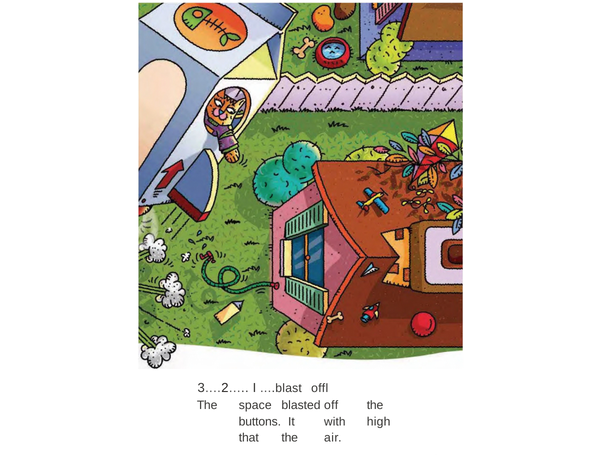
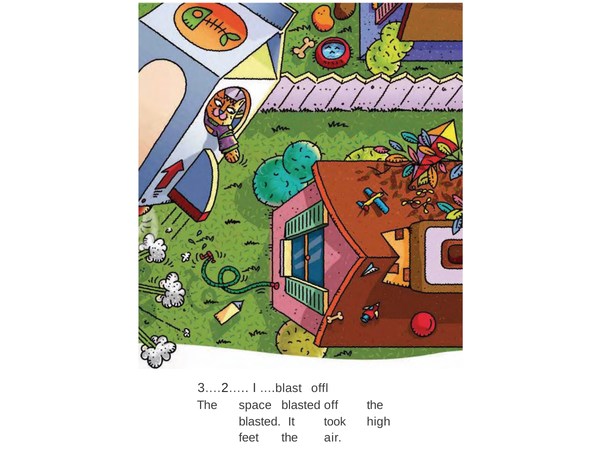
buttons at (260, 422): buttons -> blasted
with: with -> took
that: that -> feet
